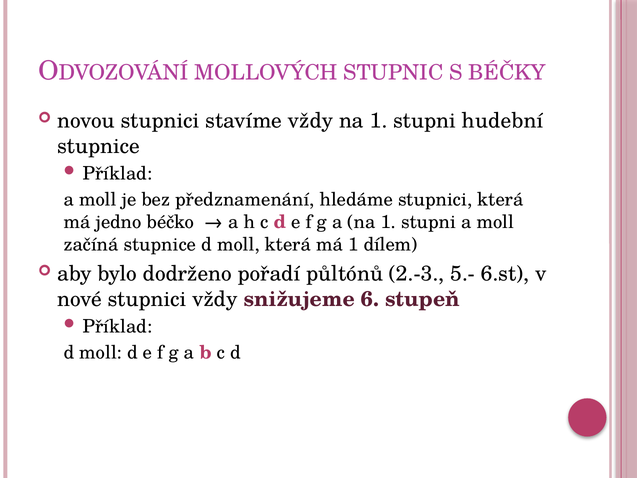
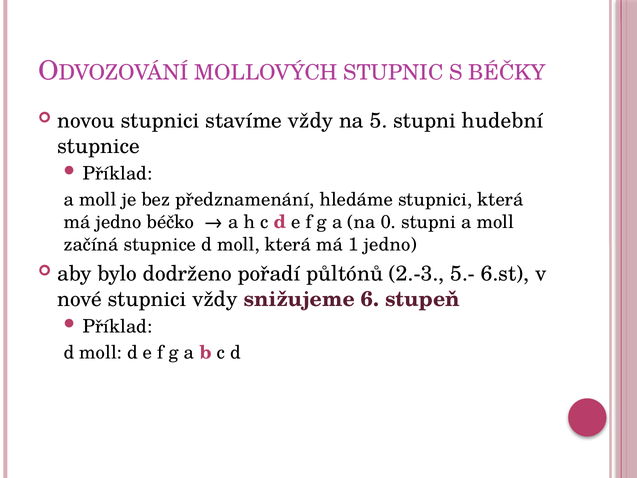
vždy na 1: 1 -> 5
a na 1: 1 -> 0
1 dílem: dílem -> jedno
